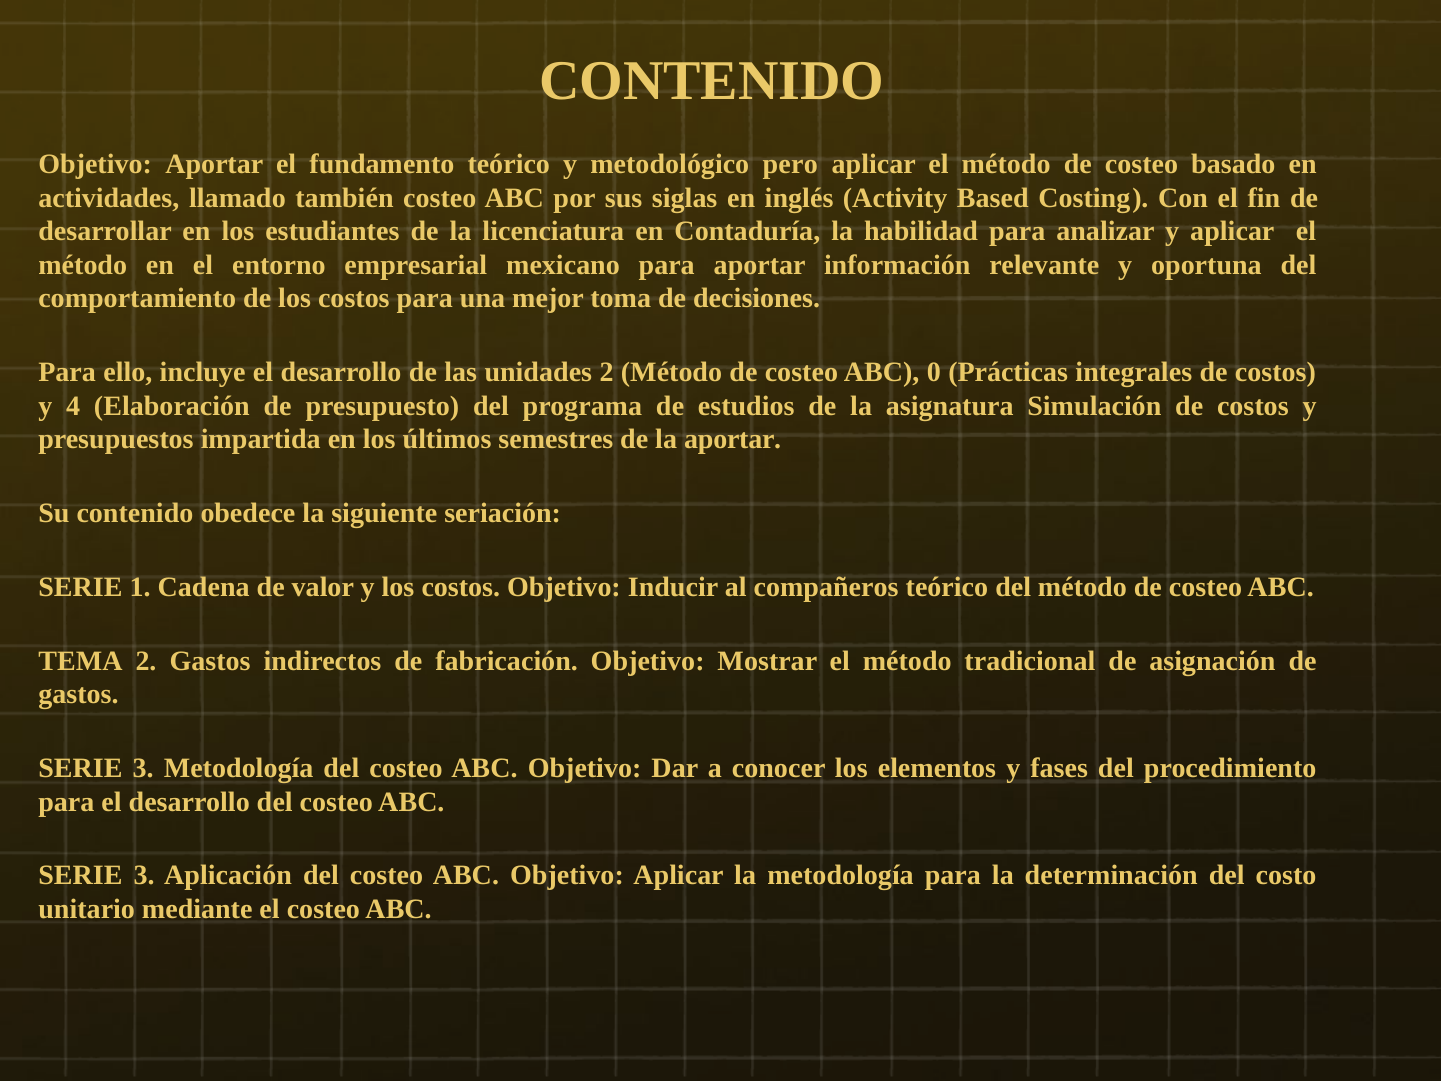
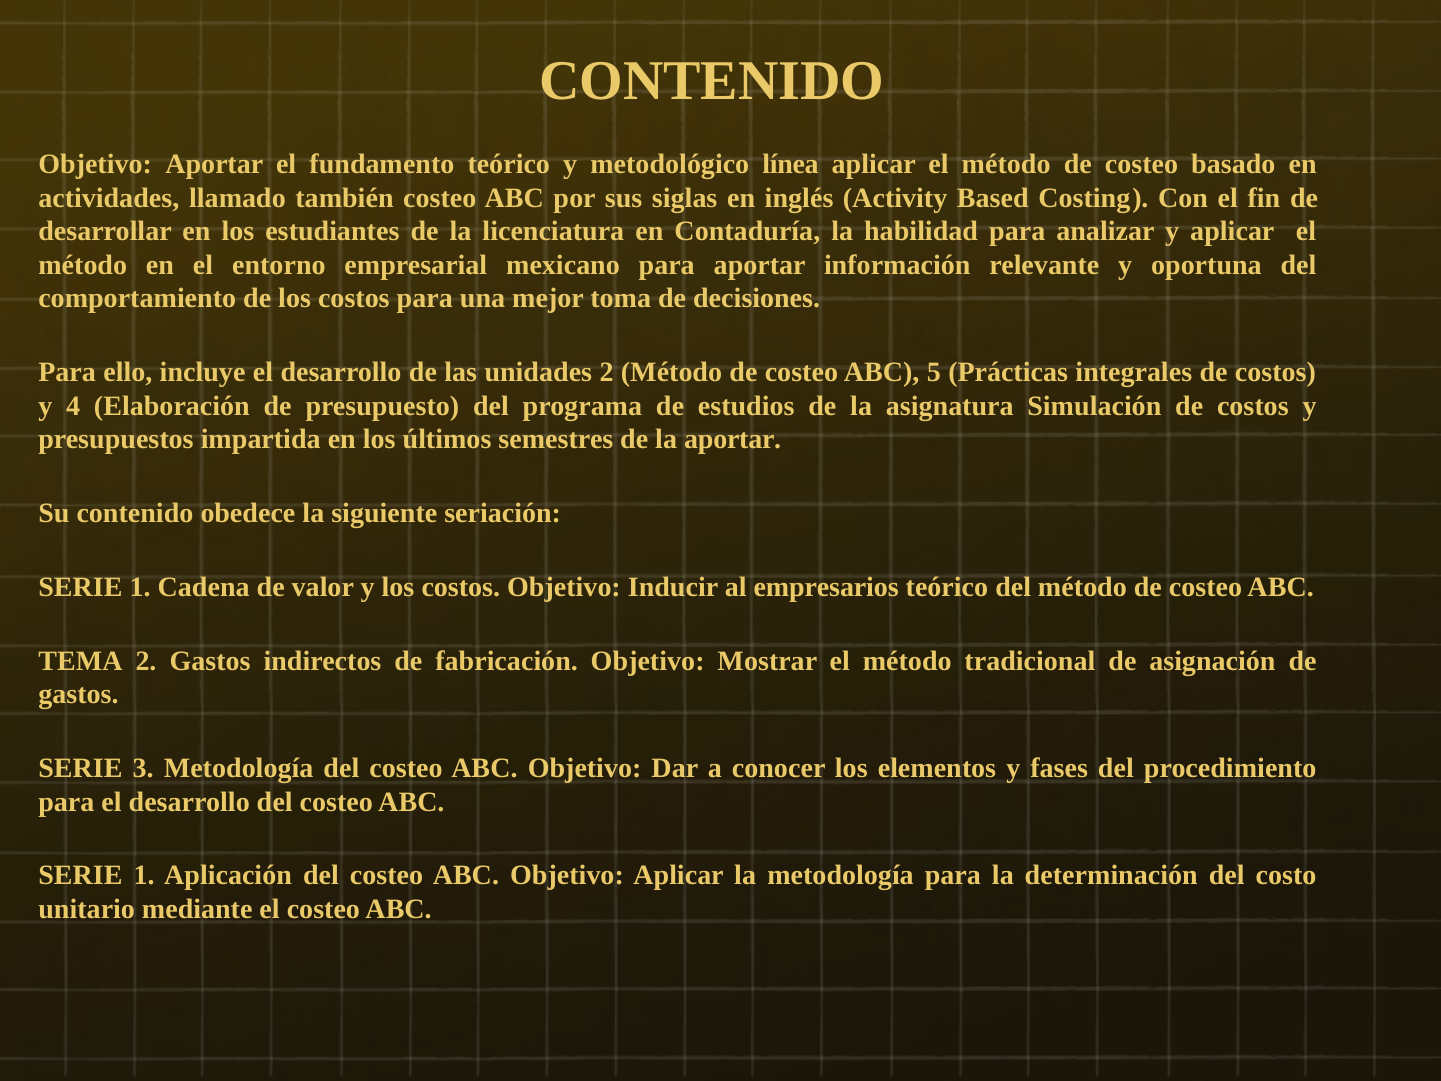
pero: pero -> línea
0: 0 -> 5
compañeros: compañeros -> empresarios
3 at (144, 875): 3 -> 1
